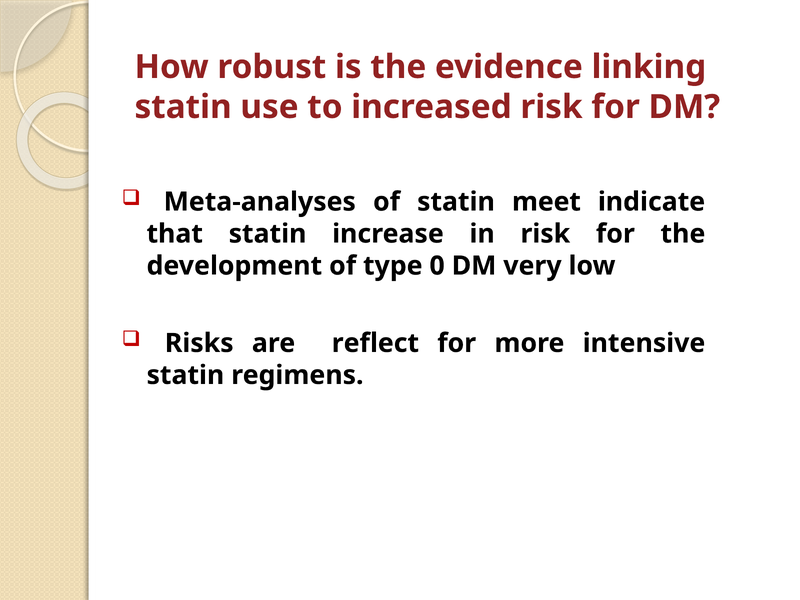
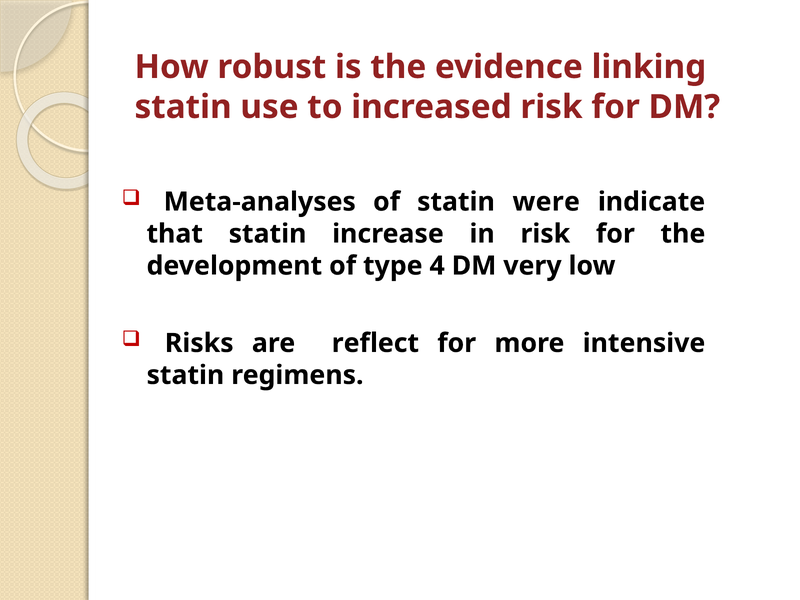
meet: meet -> were
0: 0 -> 4
